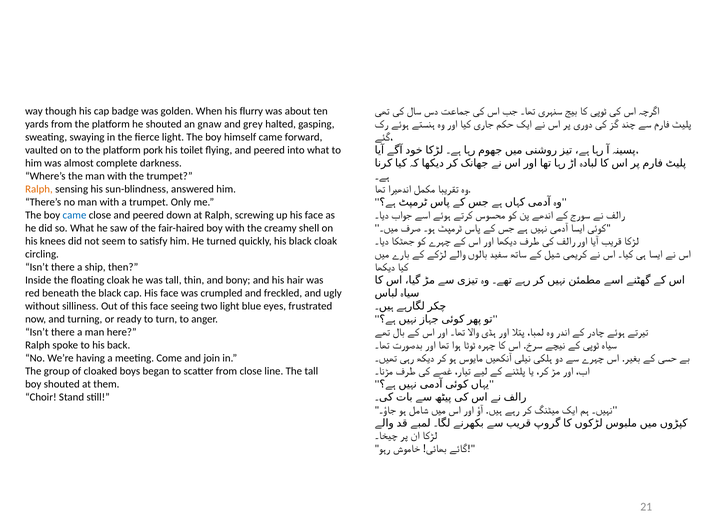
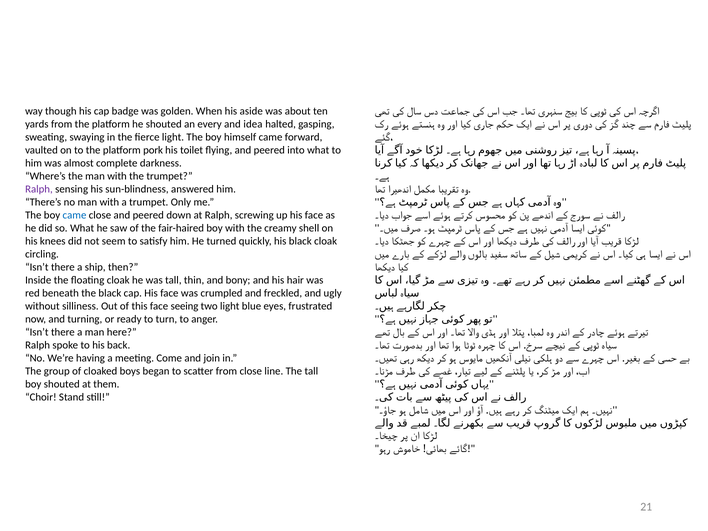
flurry: flurry -> aside
gnaw: gnaw -> every
grey: grey -> idea
Ralph at (39, 189) colour: orange -> purple
